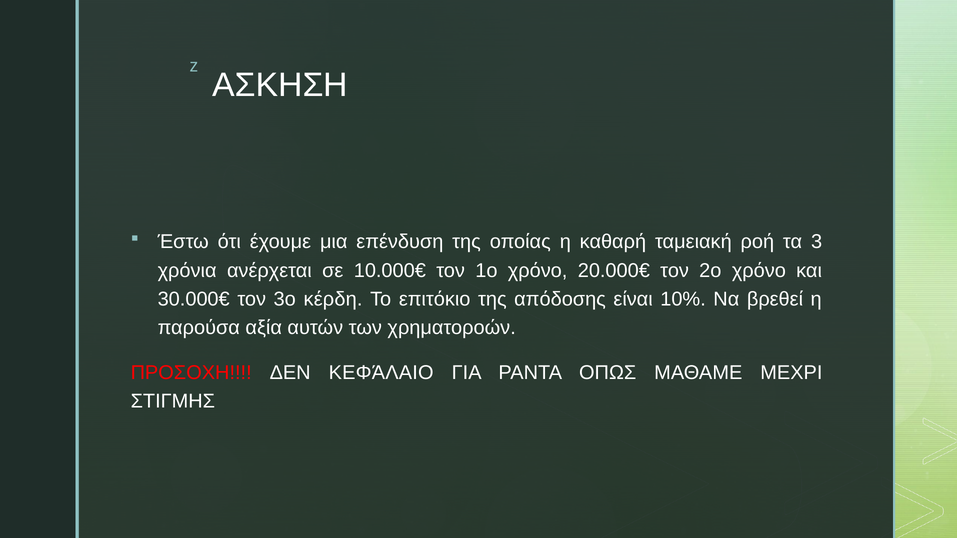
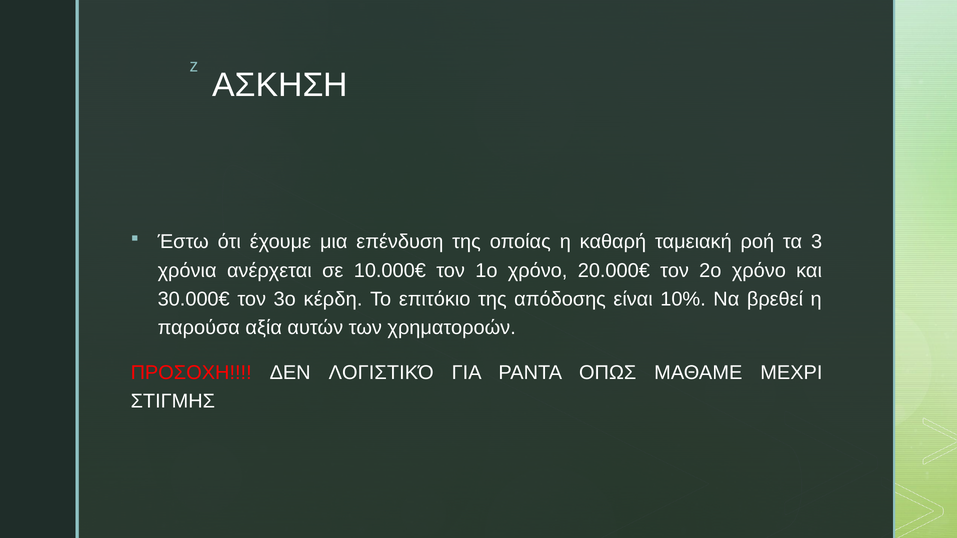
ΚΕΦΆΛΑΙΟ: ΚΕΦΆΛΑΙΟ -> ΛΟΓΙΣΤΙΚΌ
